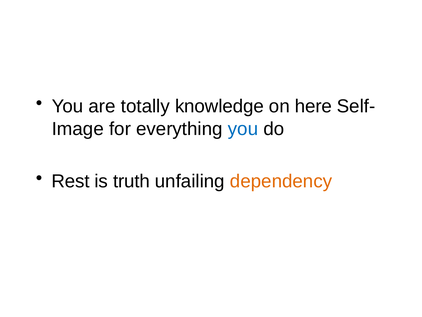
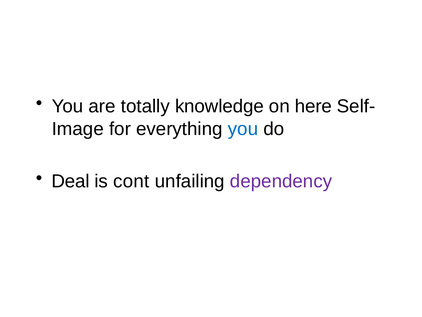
Rest: Rest -> Deal
truth: truth -> cont
dependency colour: orange -> purple
